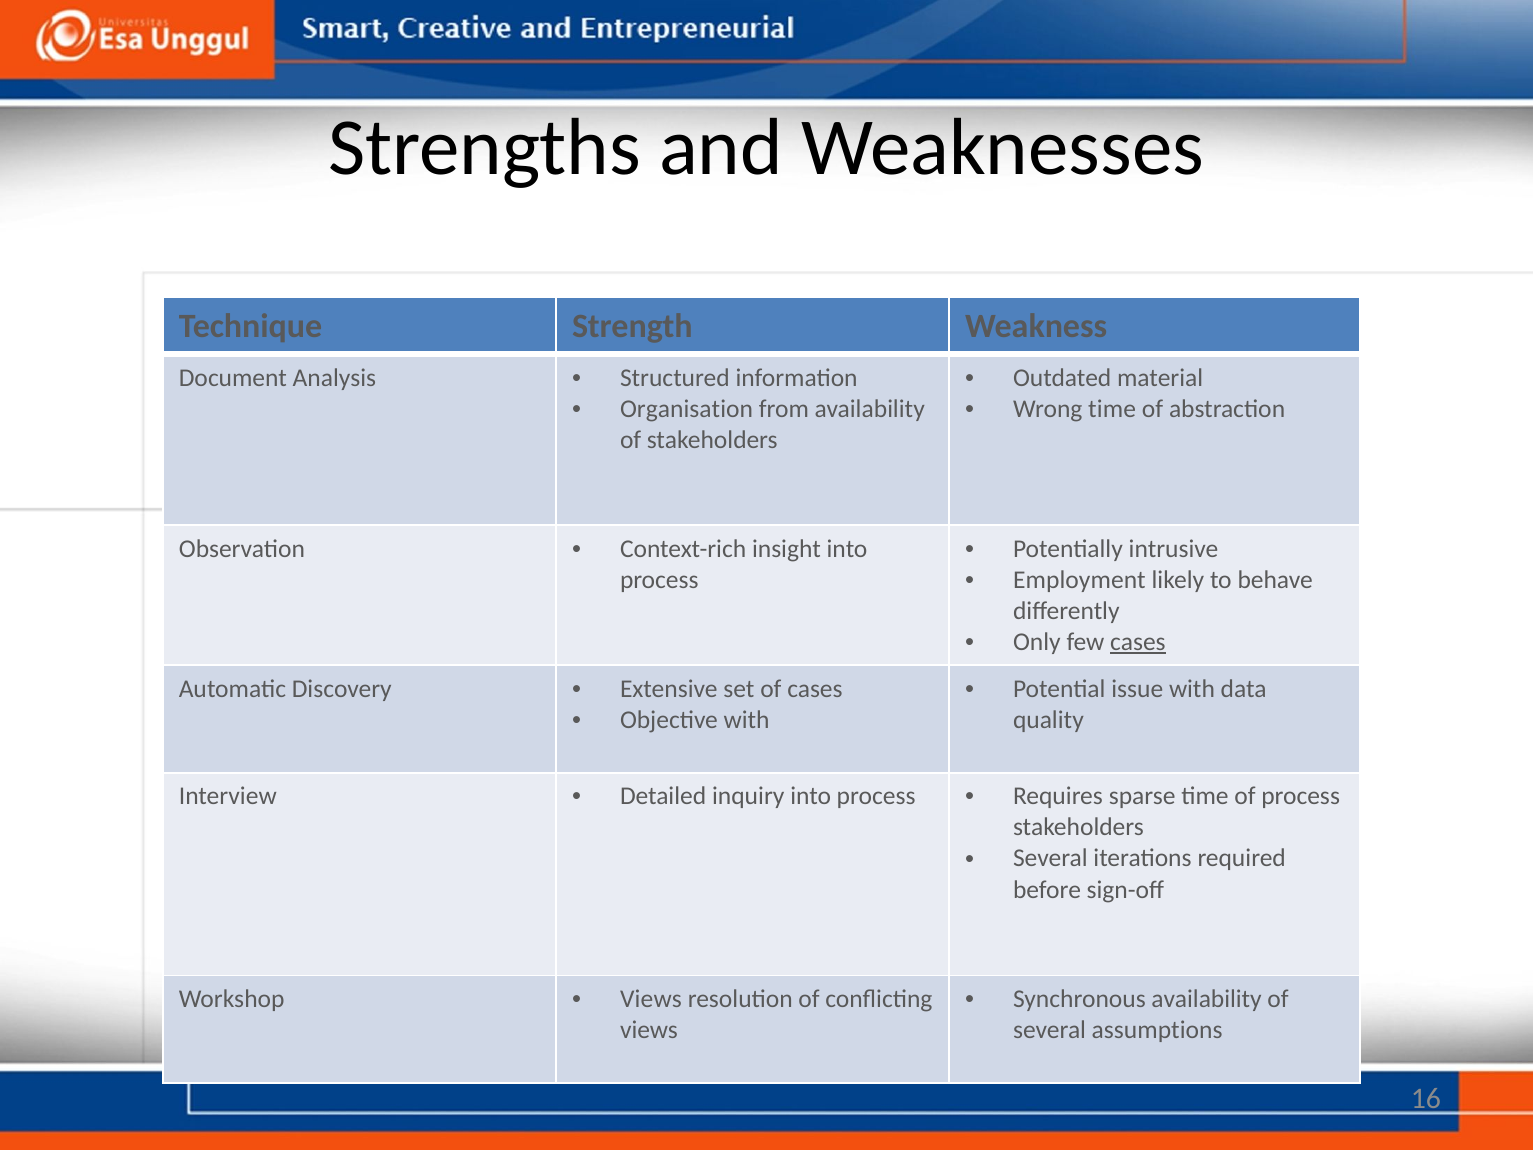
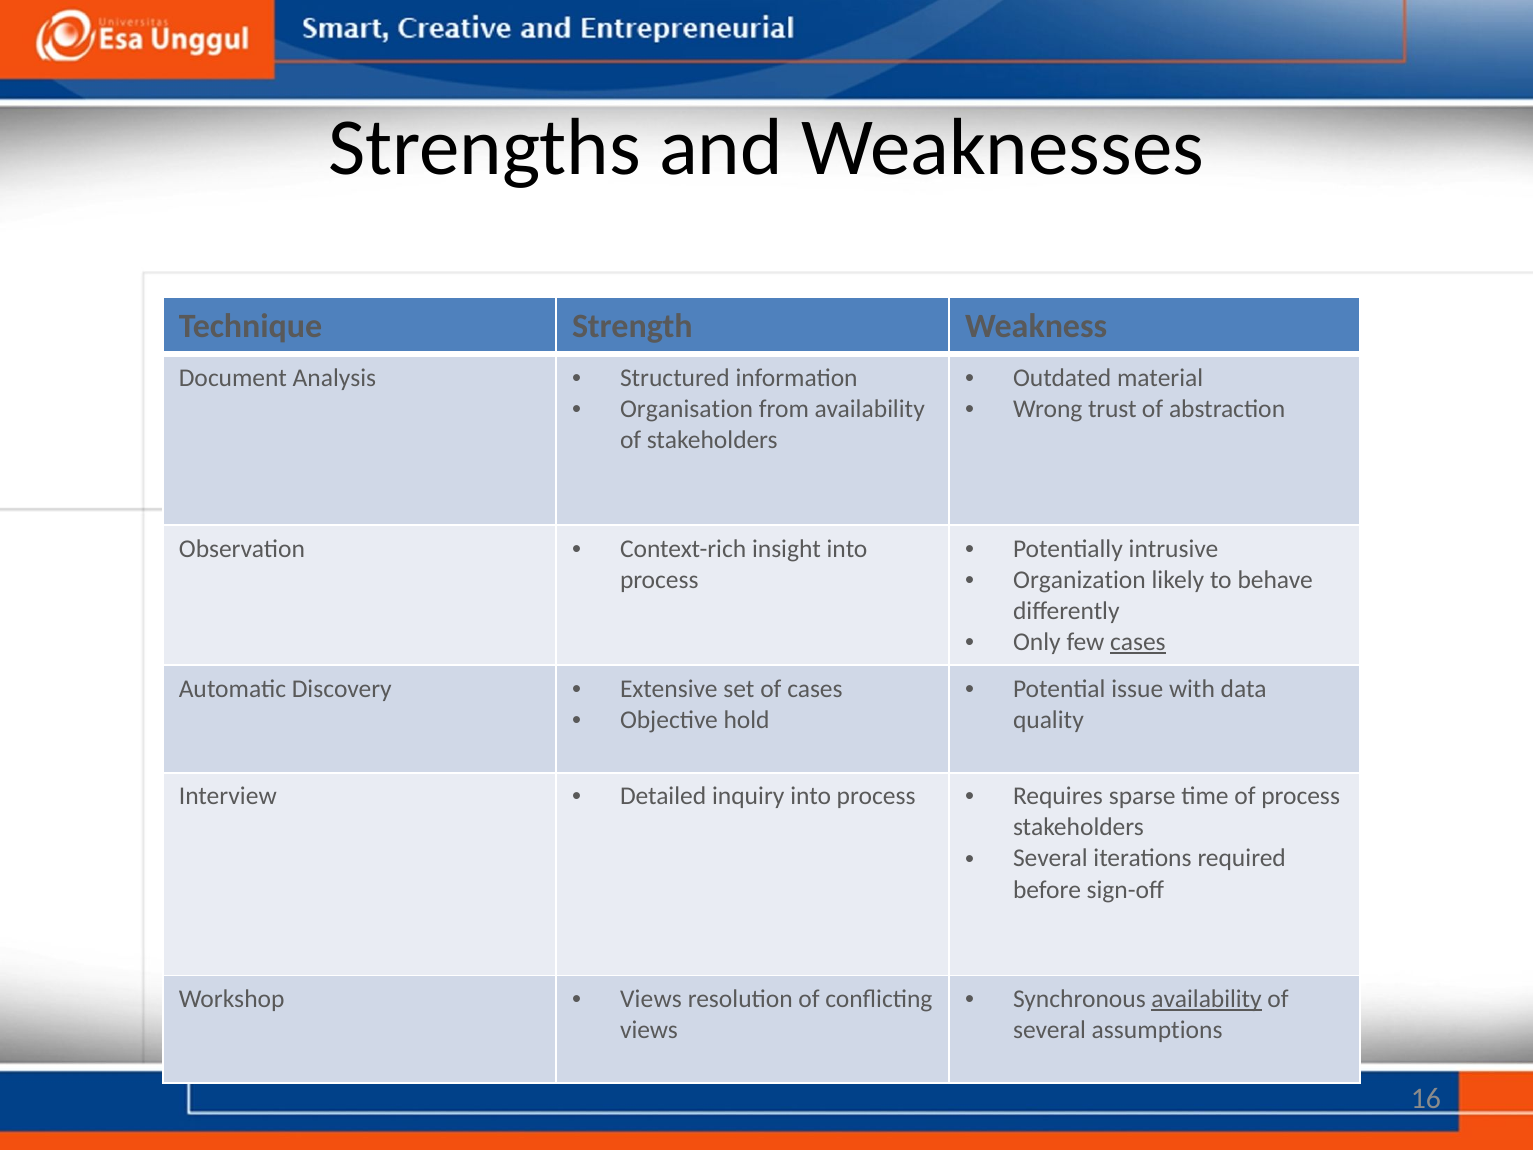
Wrong time: time -> trust
Employment: Employment -> Organization
Objective with: with -> hold
availability at (1207, 999) underline: none -> present
